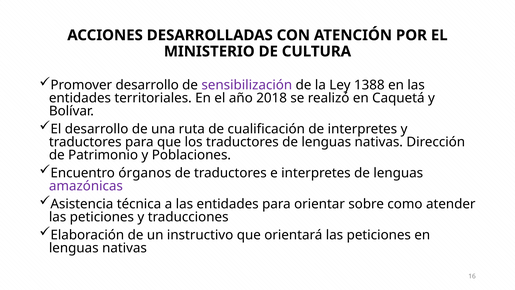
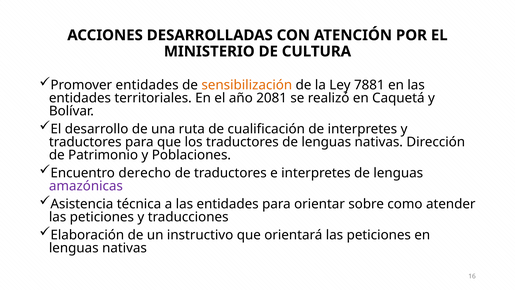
Promover desarrollo: desarrollo -> entidades
sensibilización colour: purple -> orange
1388: 1388 -> 7881
2018: 2018 -> 2081
órganos: órganos -> derecho
